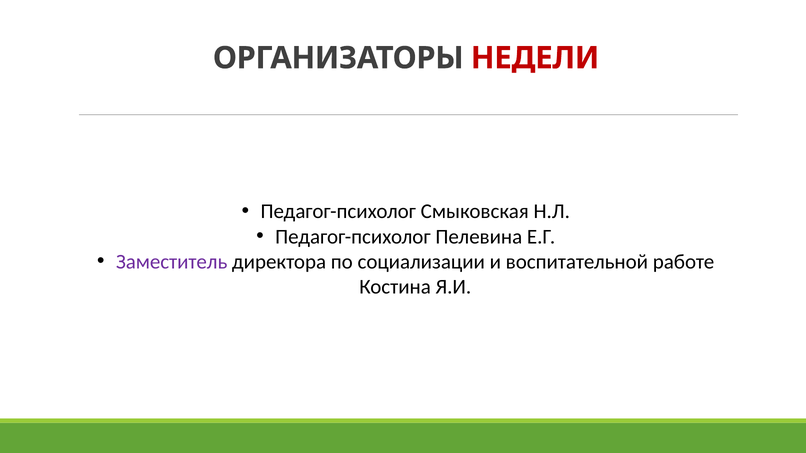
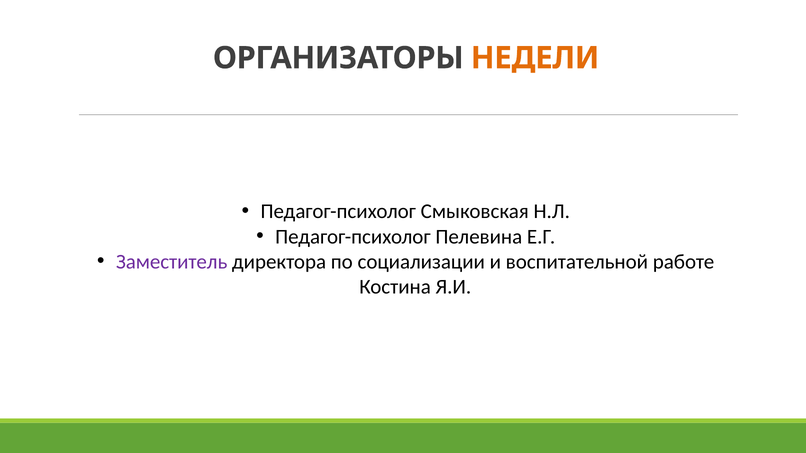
НЕДЕЛИ colour: red -> orange
